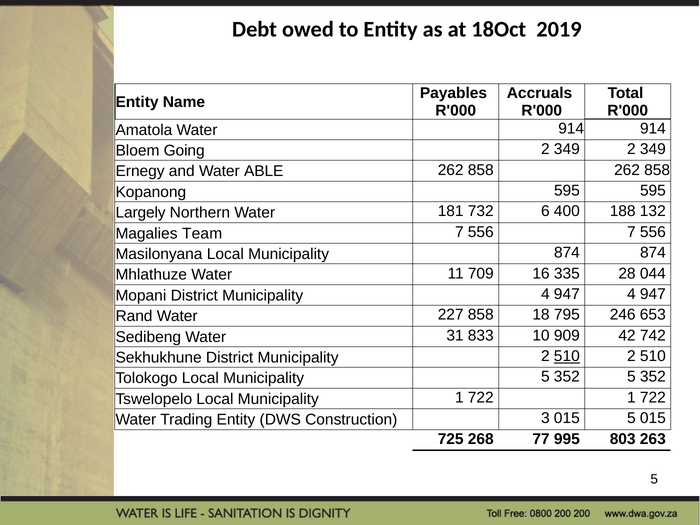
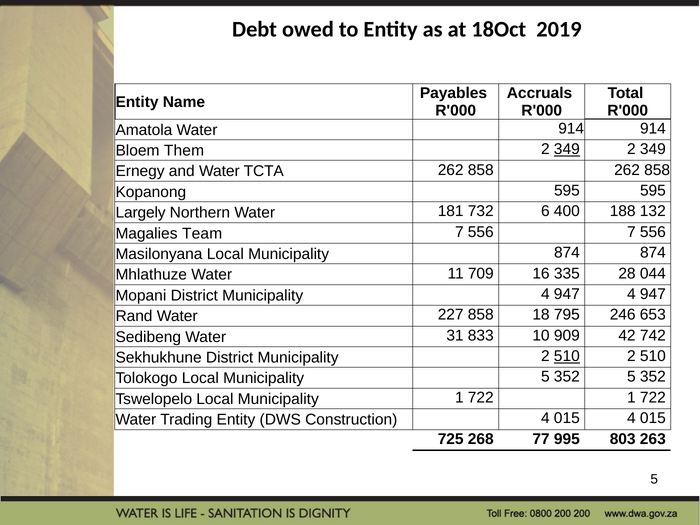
Going: Going -> Them
349 at (567, 149) underline: none -> present
ABLE: ABLE -> TCTA
Construction 3: 3 -> 4
015 5: 5 -> 4
